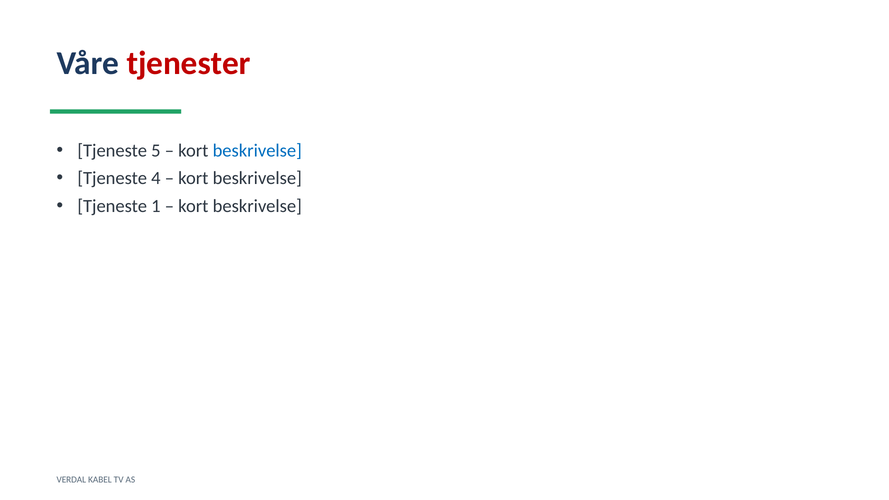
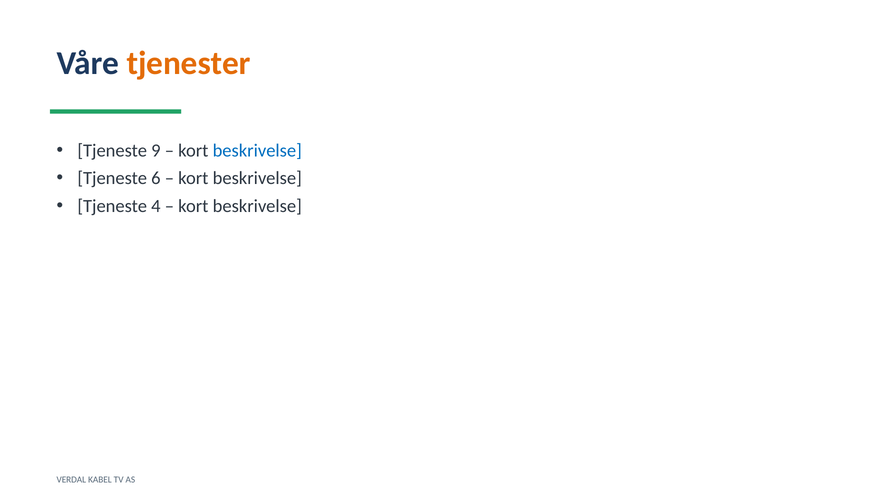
tjenester colour: red -> orange
5: 5 -> 9
4: 4 -> 6
1: 1 -> 4
